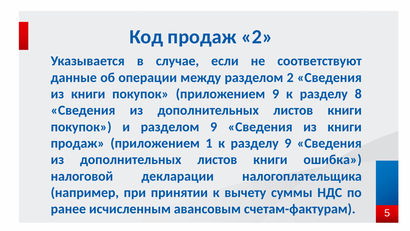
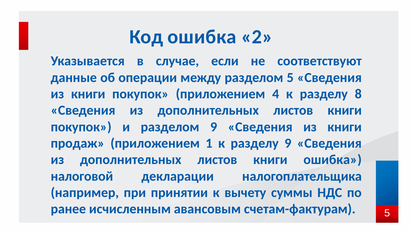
Код продаж: продаж -> ошибка
разделом 2: 2 -> 5
приложением 9: 9 -> 4
